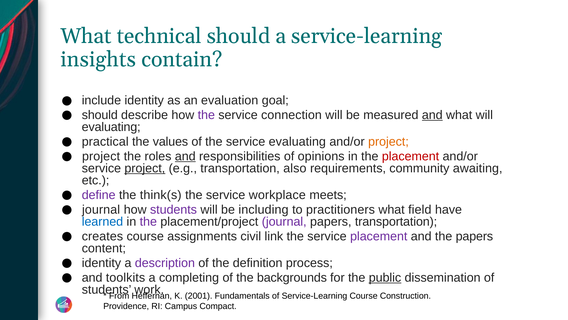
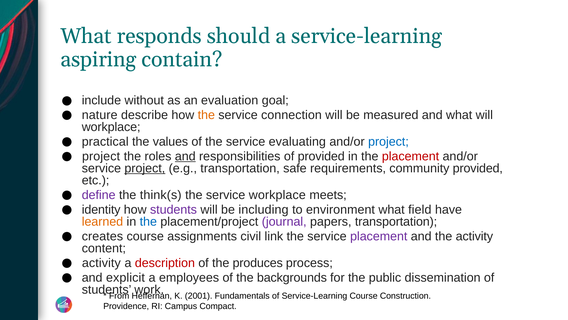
technical: technical -> responds
insights: insights -> aspiring
include identity: identity -> without
should at (100, 115): should -> nature
the at (206, 115) colour: purple -> orange
and at (432, 115) underline: present -> none
evaluating at (111, 127): evaluating -> workplace
project at (388, 142) colour: orange -> blue
of opinions: opinions -> provided
also: also -> safe
community awaiting: awaiting -> provided
journal at (101, 209): journal -> identity
practitioners: practitioners -> environment
learned colour: blue -> orange
the at (148, 221) colour: purple -> blue
the papers: papers -> activity
identity at (101, 263): identity -> activity
description colour: purple -> red
definition: definition -> produces
toolkits: toolkits -> explicit
completing: completing -> employees
public underline: present -> none
